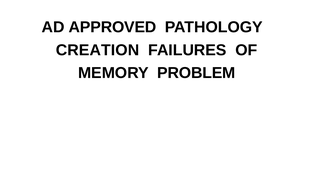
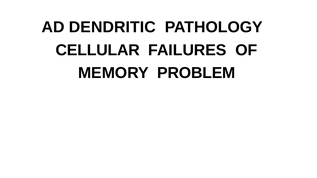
APPROVED: APPROVED -> DENDRITIC
CREATION: CREATION -> CELLULAR
